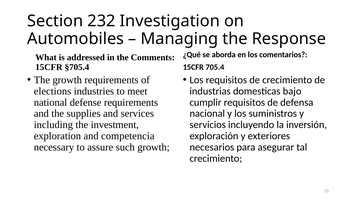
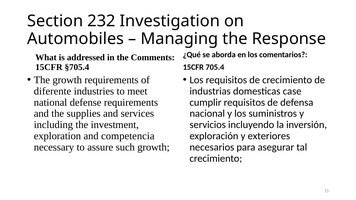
elections: elections -> diferente
bajo: bajo -> case
